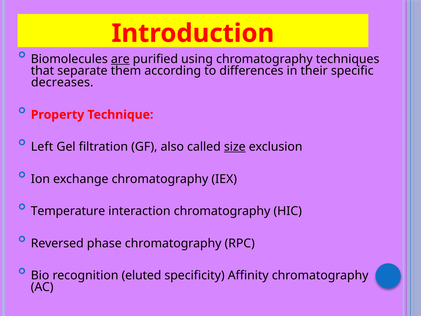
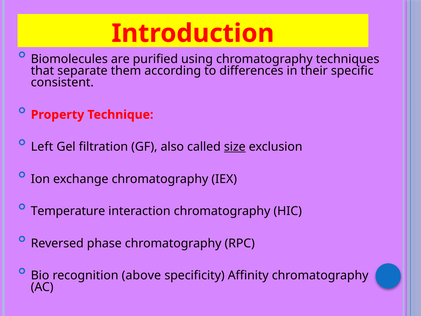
are underline: present -> none
decreases: decreases -> consistent
eluted: eluted -> above
